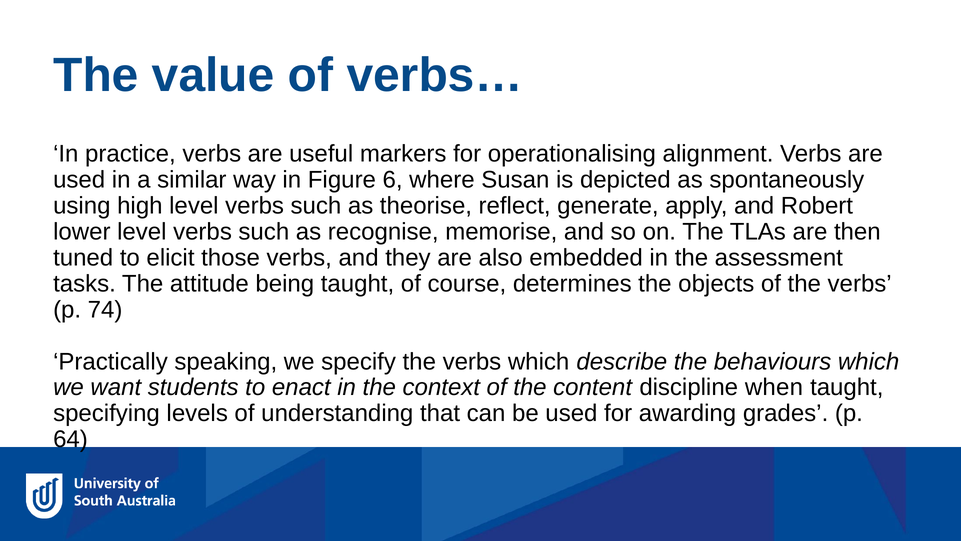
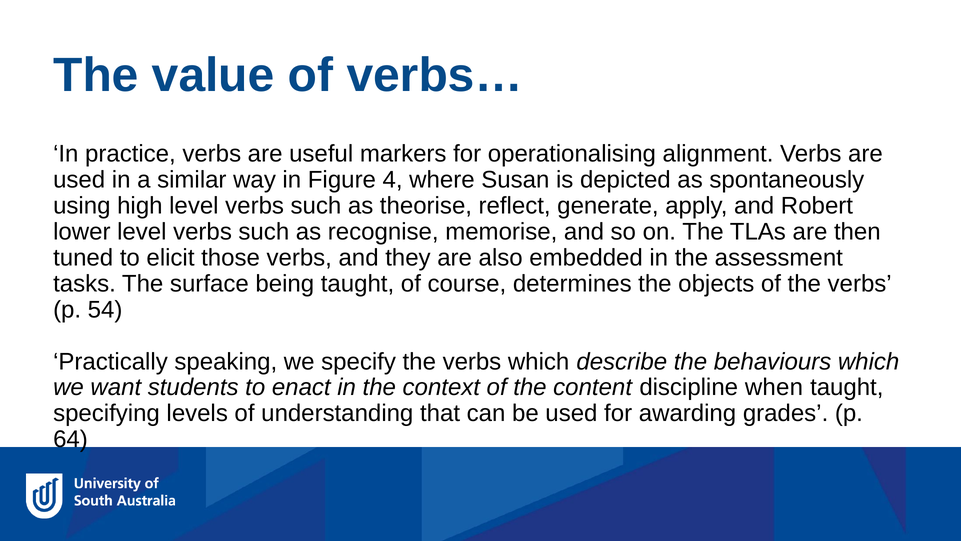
6: 6 -> 4
attitude: attitude -> surface
74: 74 -> 54
